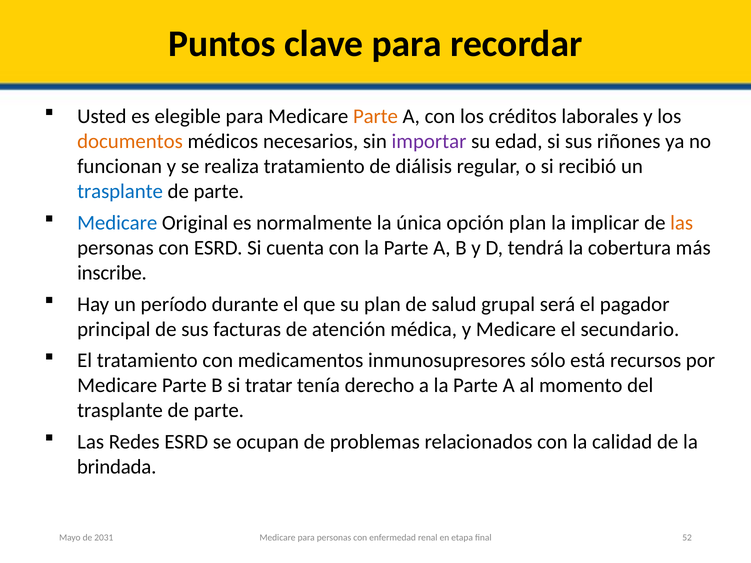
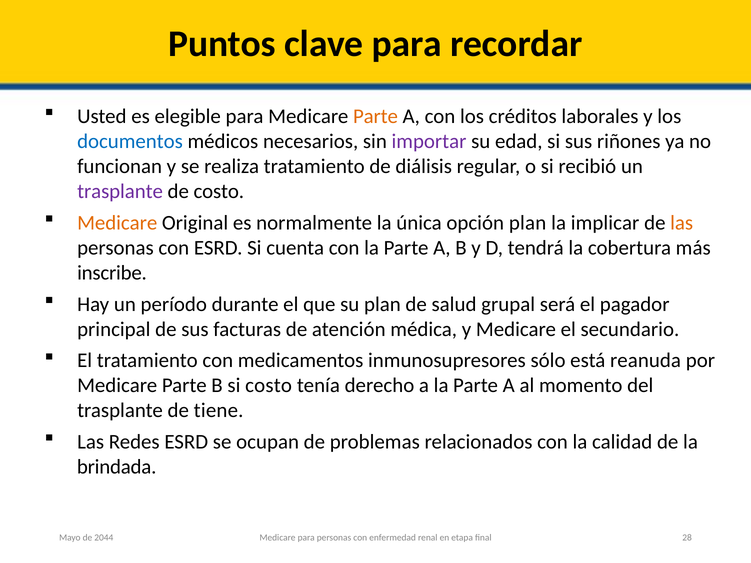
documentos colour: orange -> blue
trasplante at (120, 192) colour: blue -> purple
parte at (219, 192): parte -> costo
Medicare at (117, 223) colour: blue -> orange
recursos: recursos -> reanuda
si tratar: tratar -> costo
parte at (219, 411): parte -> tiene
52: 52 -> 28
2031: 2031 -> 2044
